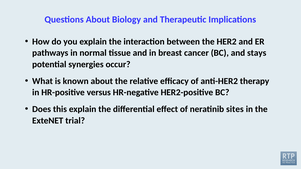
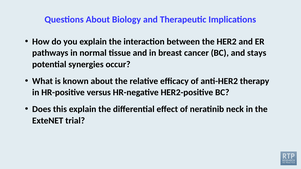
sites: sites -> neck
